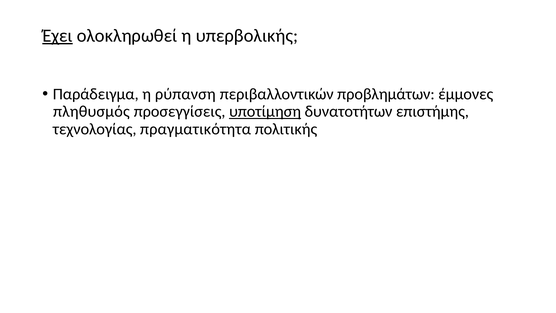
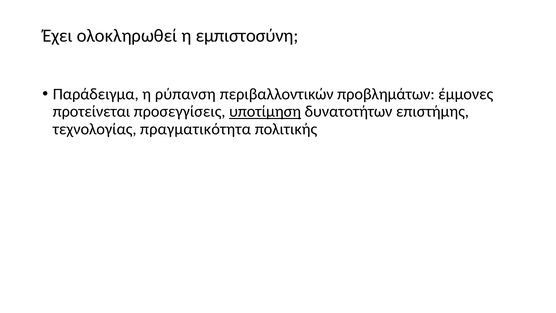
Έχει underline: present -> none
υπερβολικής: υπερβολικής -> εμπιστοσύνη
πληθυσμός: πληθυσμός -> προτείνεται
